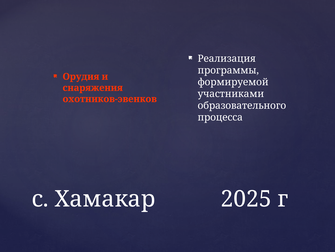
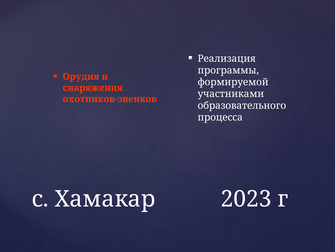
2025: 2025 -> 2023
